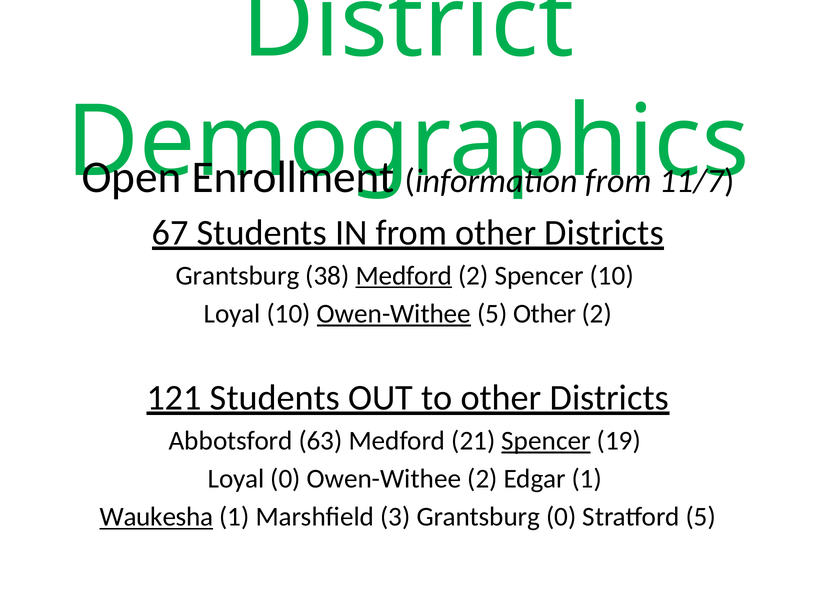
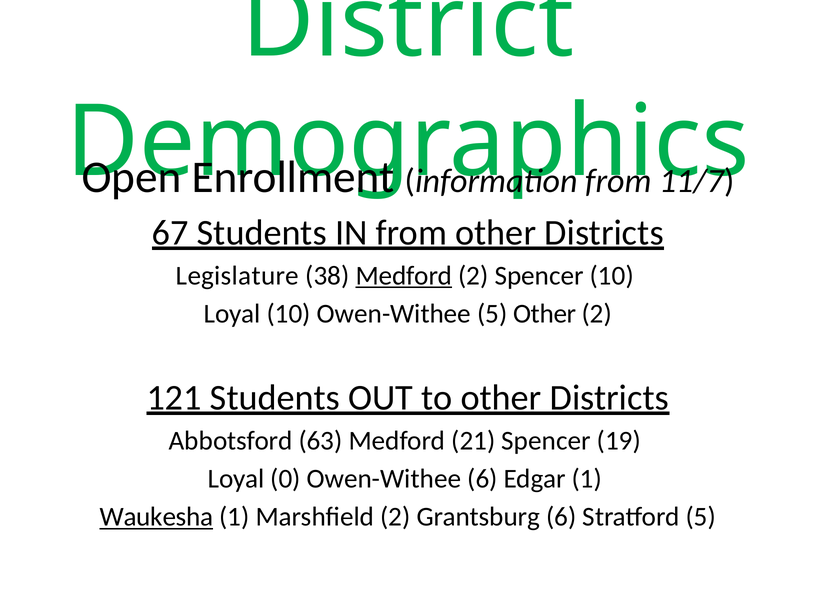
Grantsburg at (238, 276): Grantsburg -> Legislature
Owen-Withee at (394, 314) underline: present -> none
Spencer at (546, 441) underline: present -> none
Owen-Withee 2: 2 -> 6
Marshfield 3: 3 -> 2
Grantsburg 0: 0 -> 6
